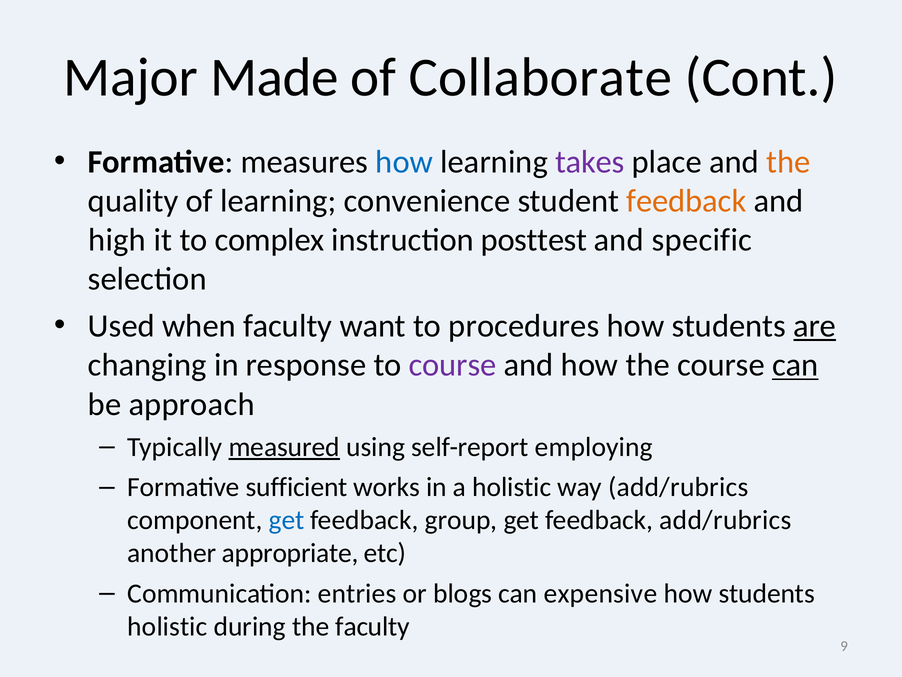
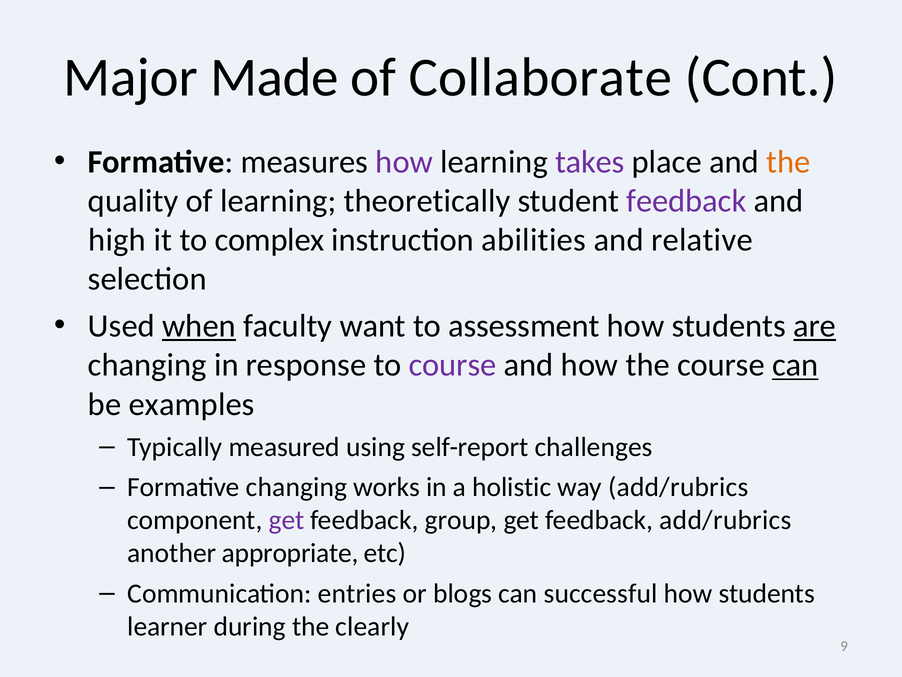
how at (404, 162) colour: blue -> purple
convenience: convenience -> theoretically
feedback at (686, 201) colour: orange -> purple
posttest: posttest -> abilities
specific: specific -> relative
when underline: none -> present
procedures: procedures -> assessment
approach: approach -> examples
measured underline: present -> none
employing: employing -> challenges
Formative sufficient: sufficient -> changing
get at (286, 520) colour: blue -> purple
expensive: expensive -> successful
holistic at (167, 626): holistic -> learner
the faculty: faculty -> clearly
